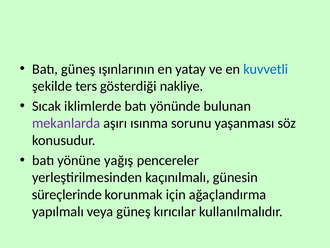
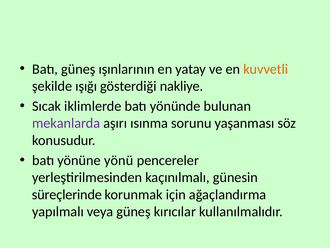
kuvvetli colour: blue -> orange
ters: ters -> ışığı
yağış: yağış -> yönü
